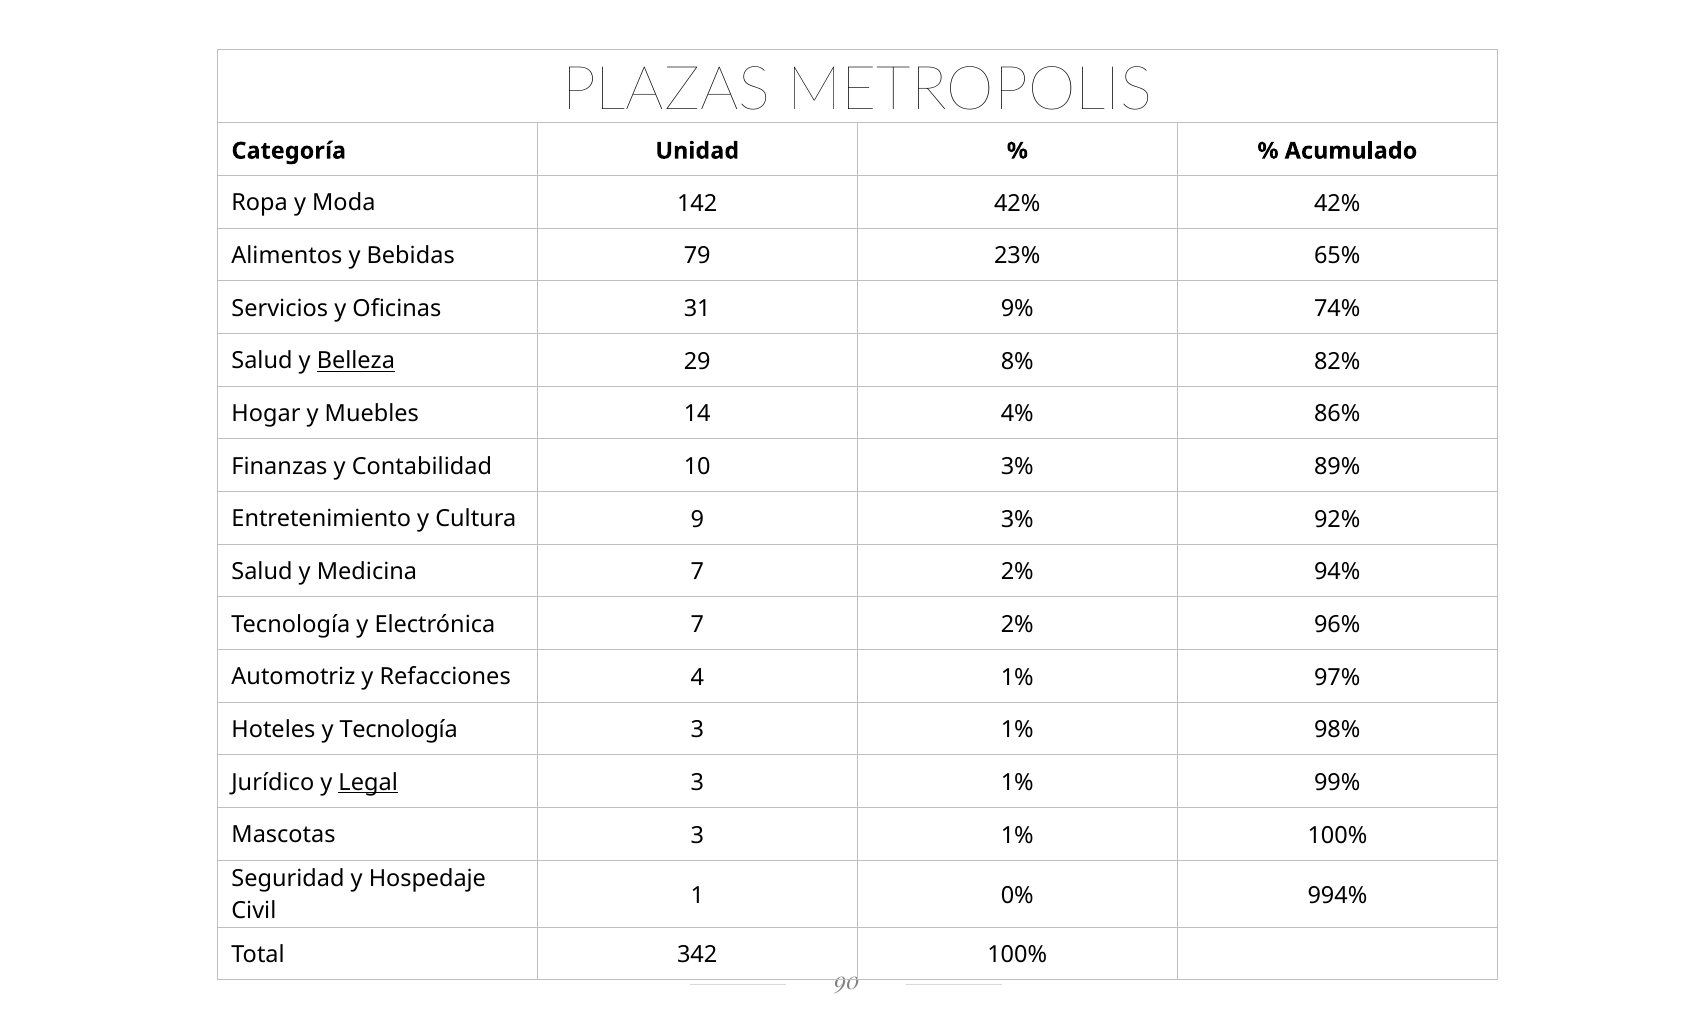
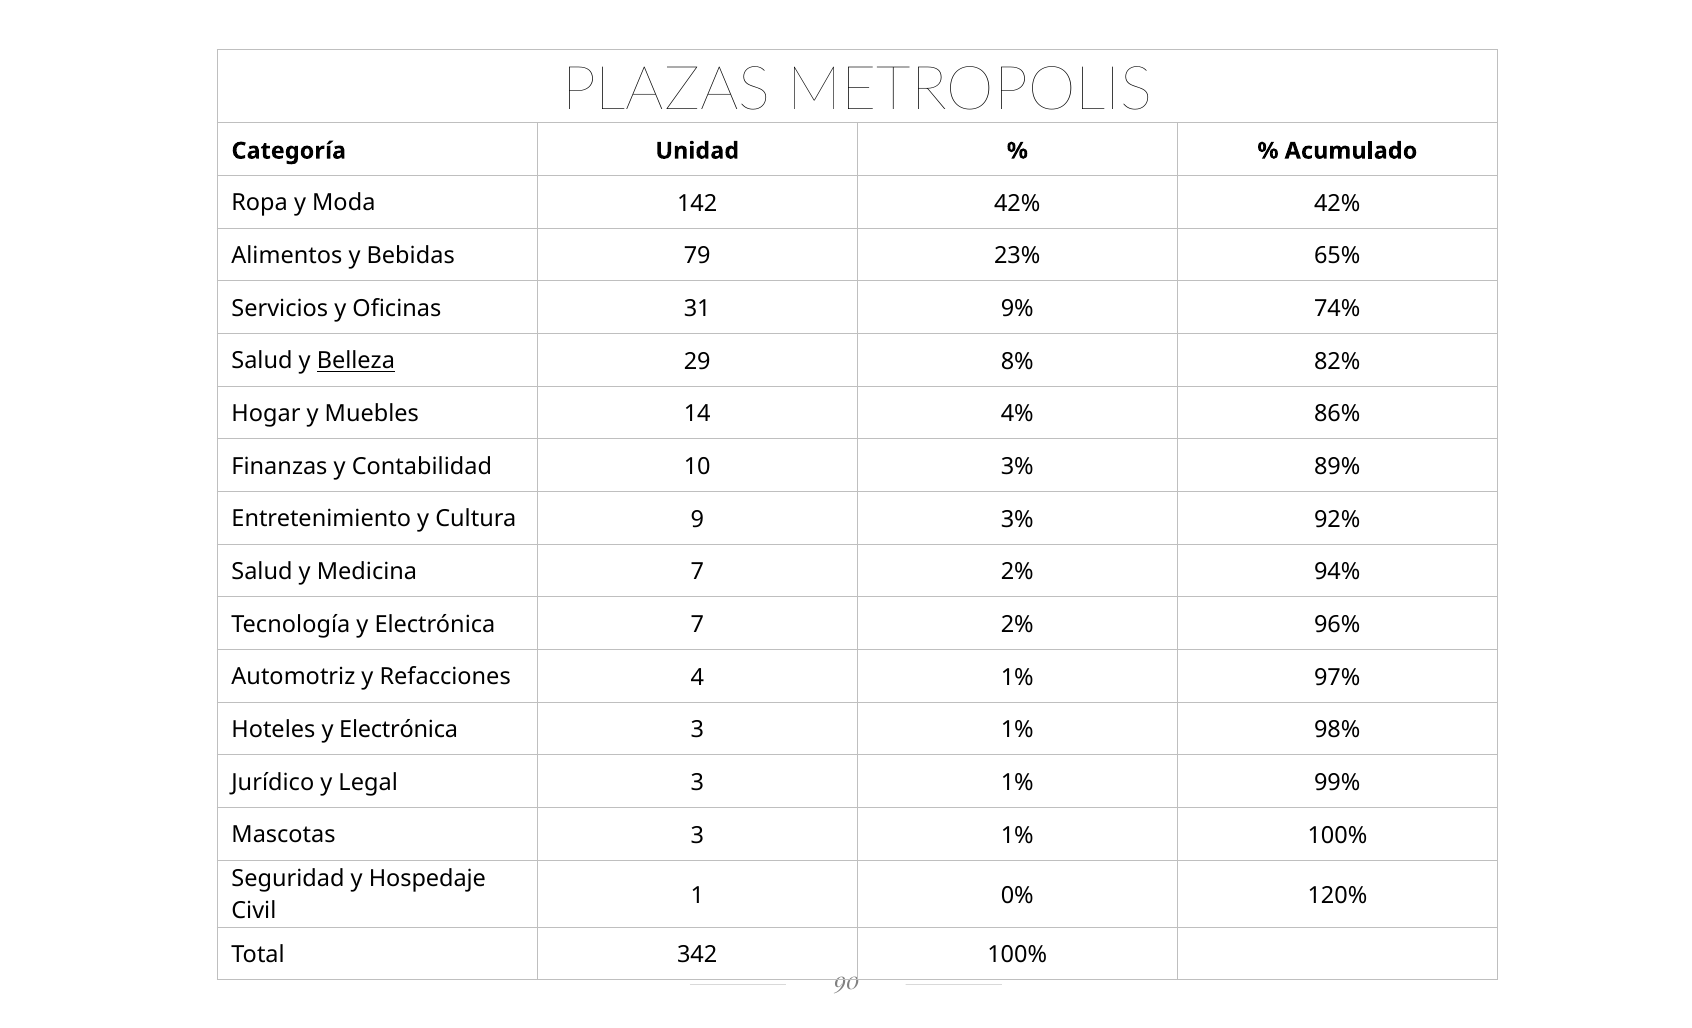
Hoteles y Tecnología: Tecnología -> Electrónica
Legal underline: present -> none
994%: 994% -> 120%
